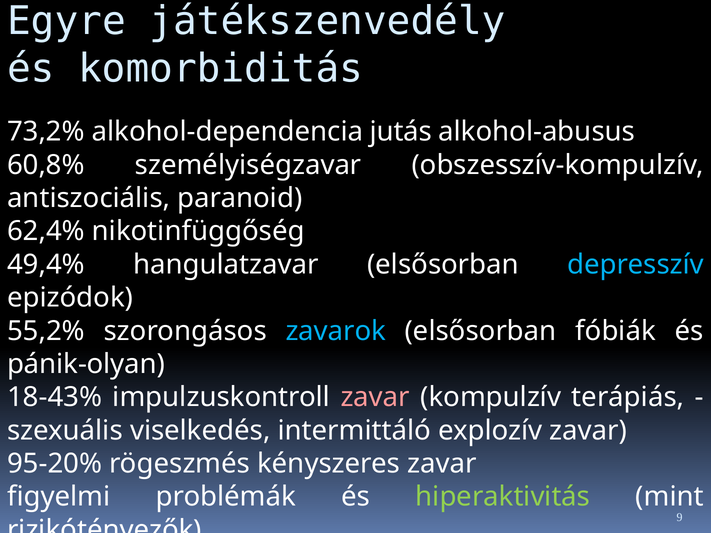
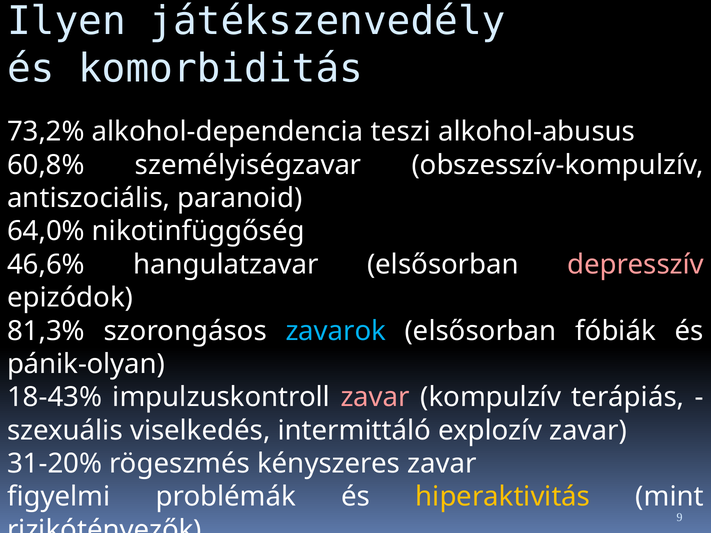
Egyre: Egyre -> Ilyen
jutás: jutás -> teszi
62,4%: 62,4% -> 64,0%
49,4%: 49,4% -> 46,6%
depresszív colour: light blue -> pink
55,2%: 55,2% -> 81,3%
95-20%: 95-20% -> 31-20%
hiperaktivitás colour: light green -> yellow
